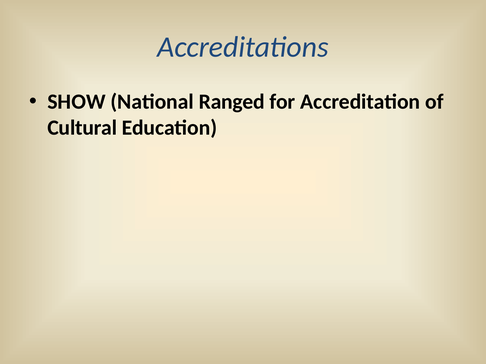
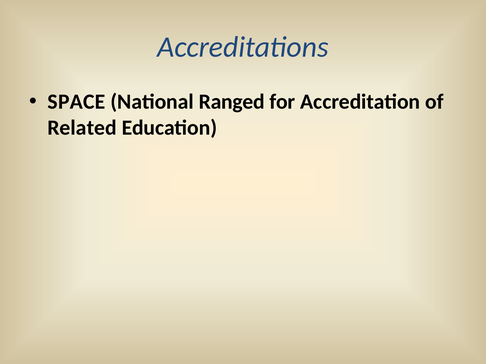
SHOW: SHOW -> SPACE
Cultural: Cultural -> Related
